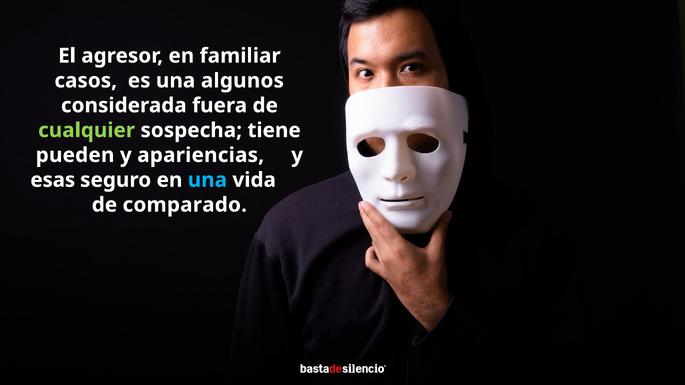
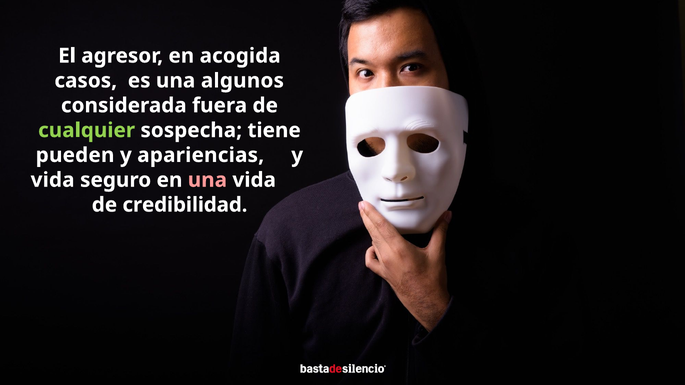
familiar: familiar -> acogida
esas at (53, 180): esas -> vida
una at (207, 180) colour: light blue -> pink
comparado: comparado -> credibilidad
